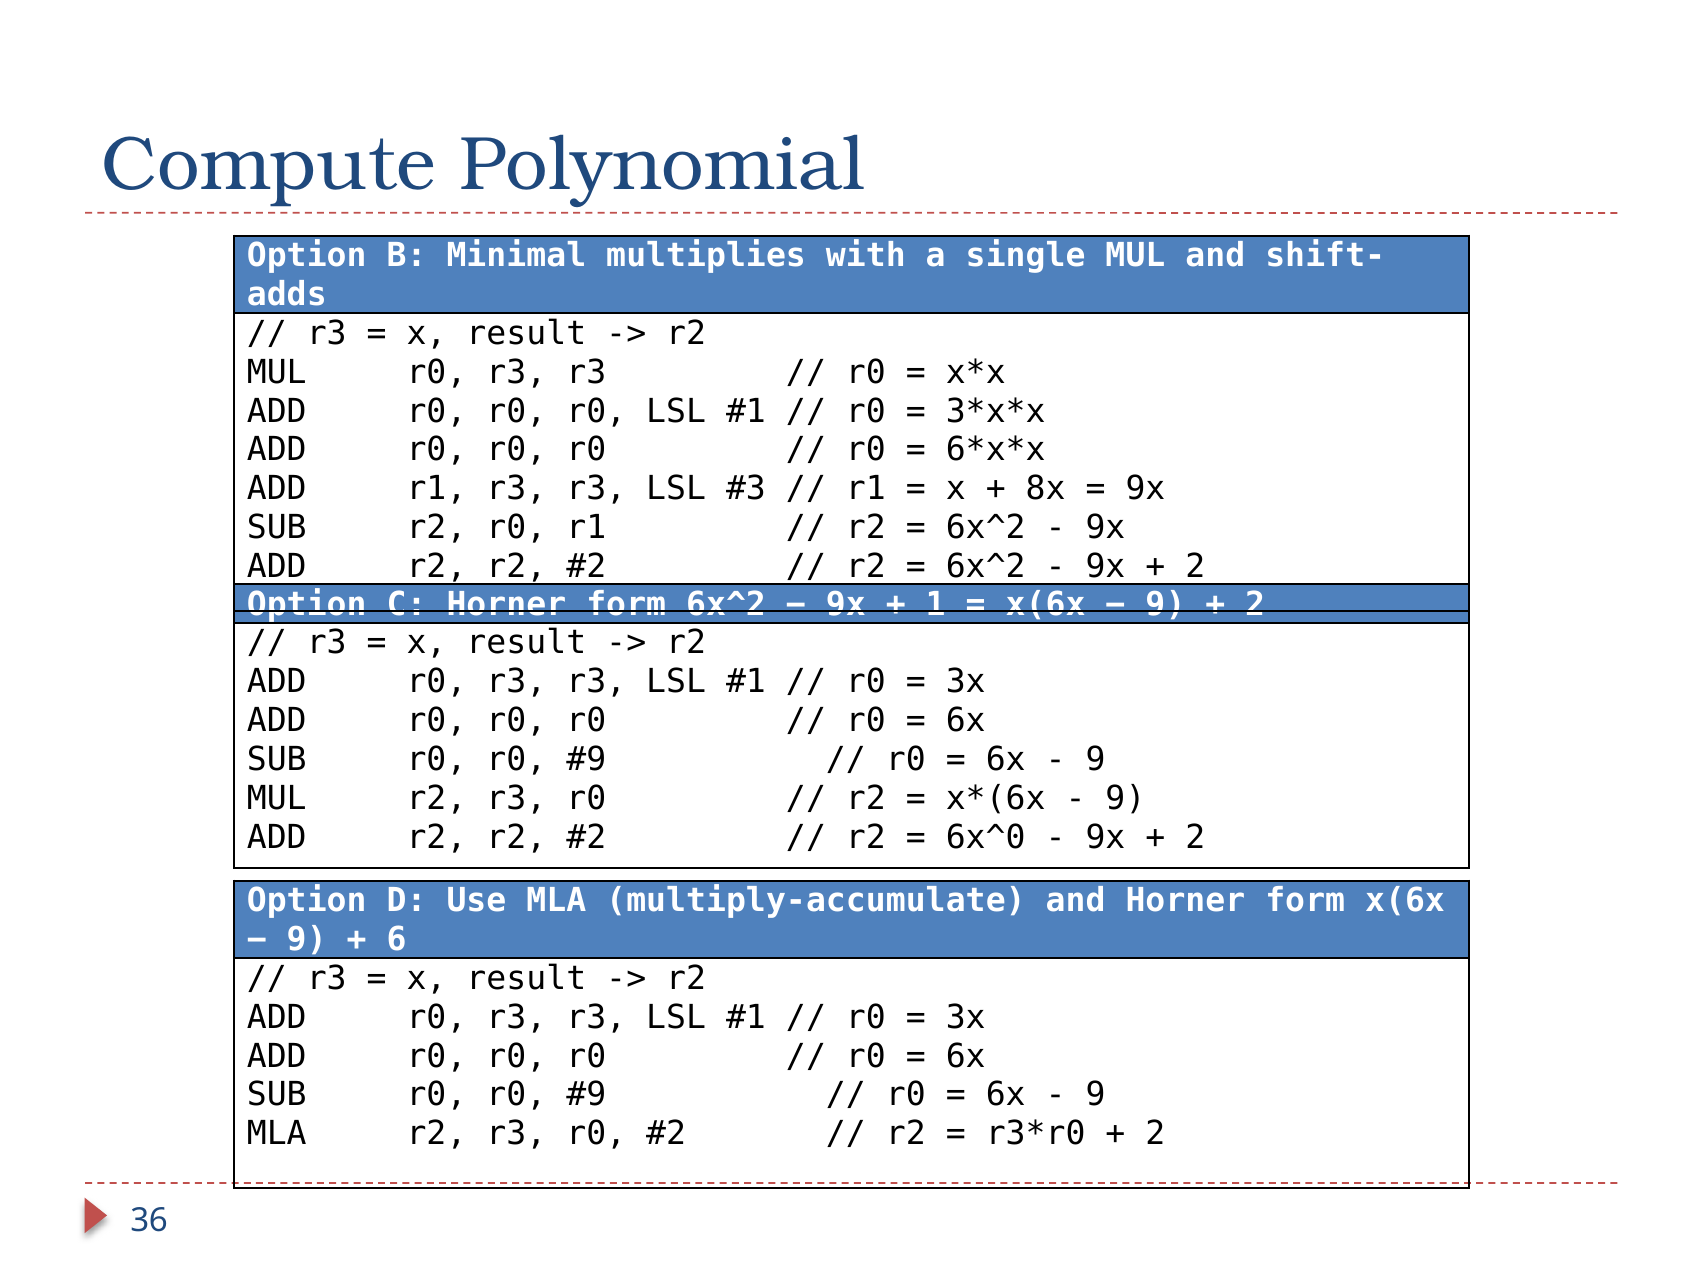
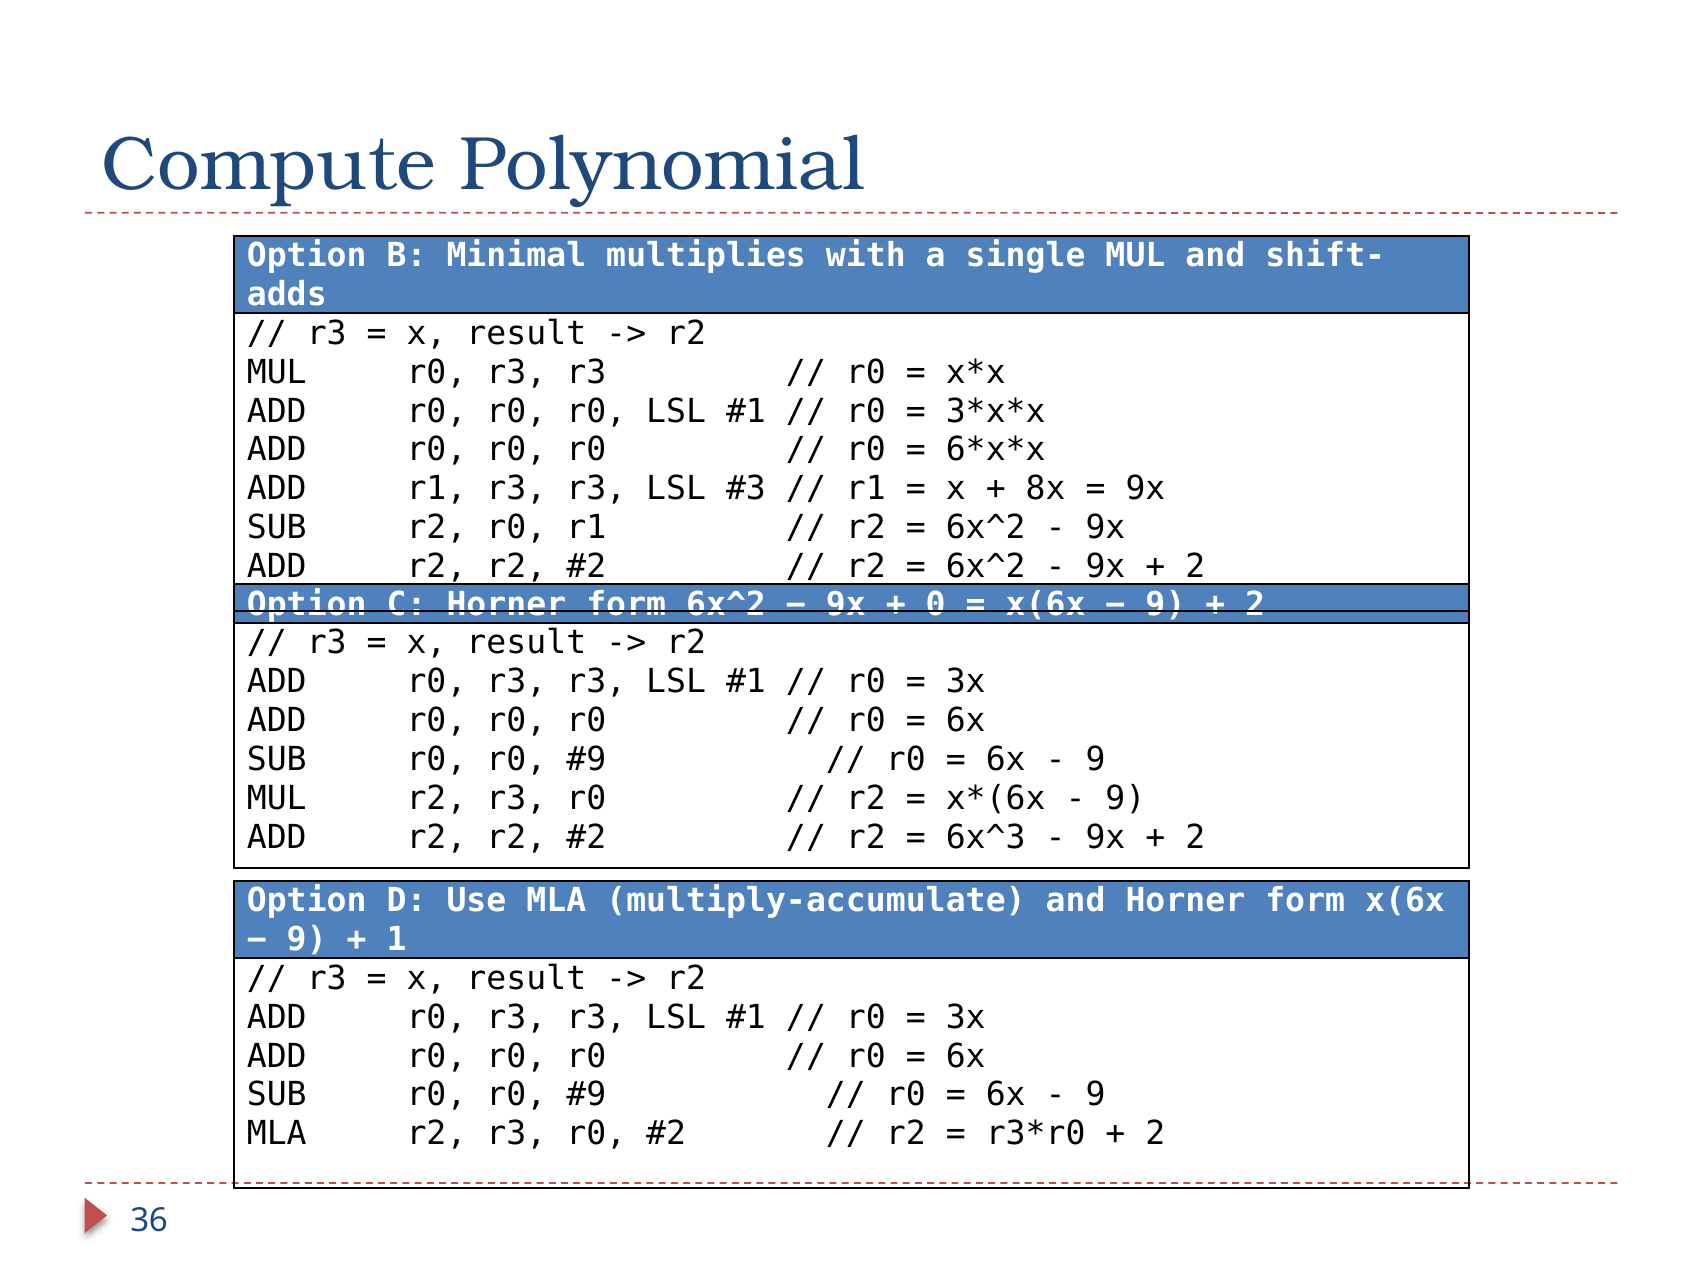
1: 1 -> 0
6x^0: 6x^0 -> 6x^3
6: 6 -> 1
